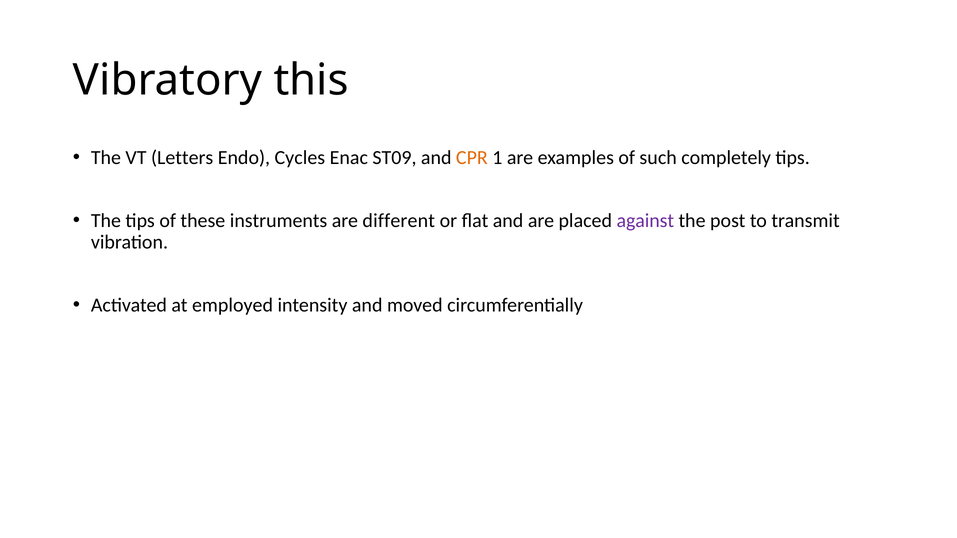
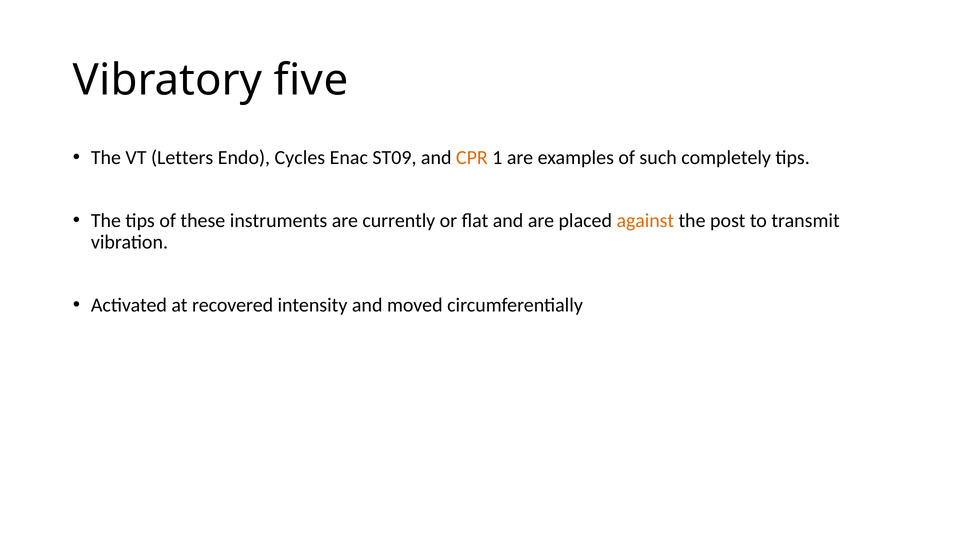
this: this -> five
different: different -> currently
against colour: purple -> orange
employed: employed -> recovered
